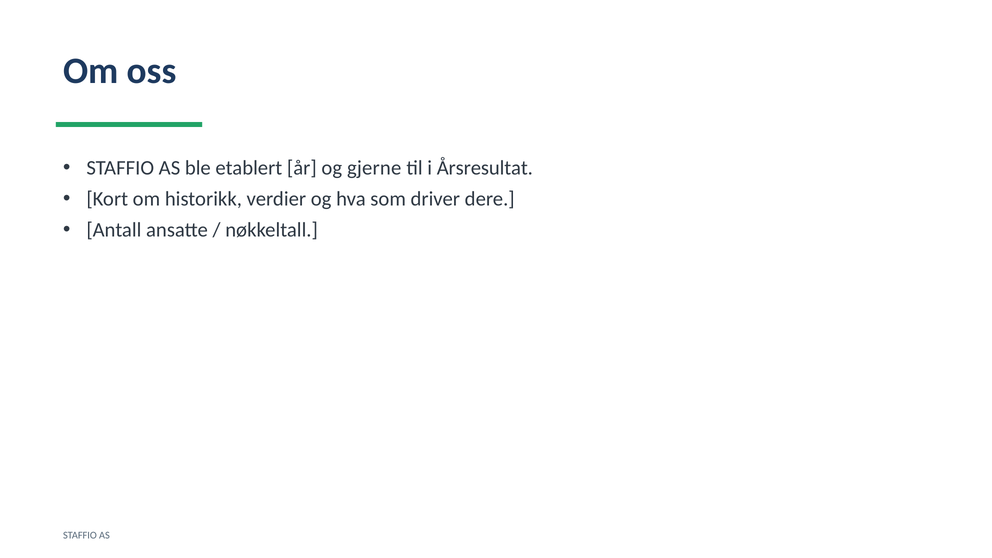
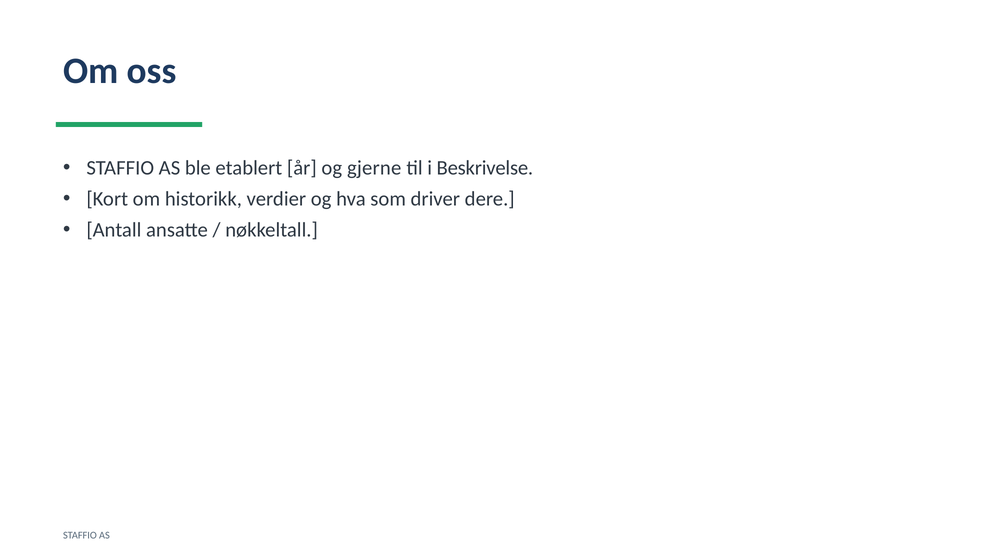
Årsresultat: Årsresultat -> Beskrivelse
